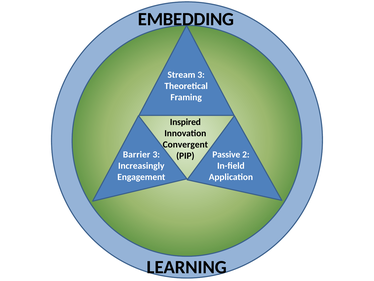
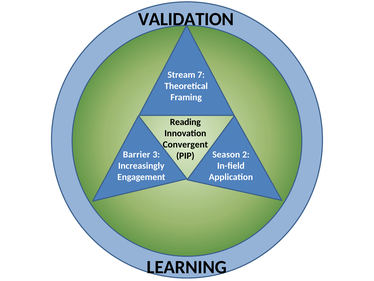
EMBEDDING: EMBEDDING -> VALIDATION
Stream 3: 3 -> 7
Inspired: Inspired -> Reading
Passive: Passive -> Season
